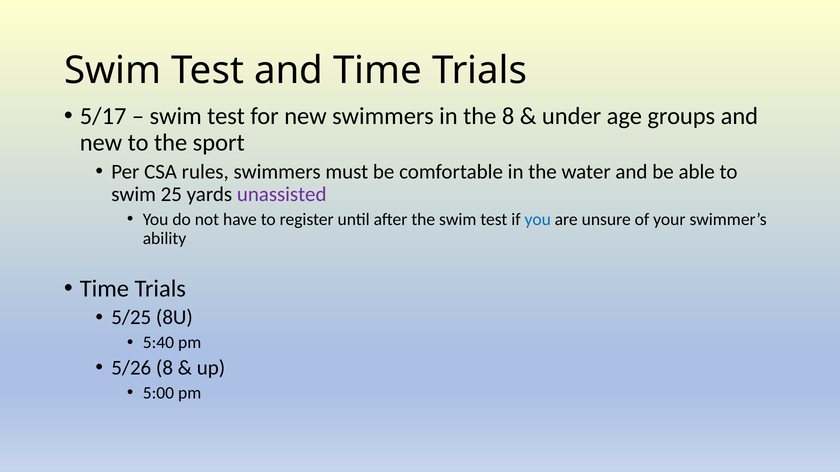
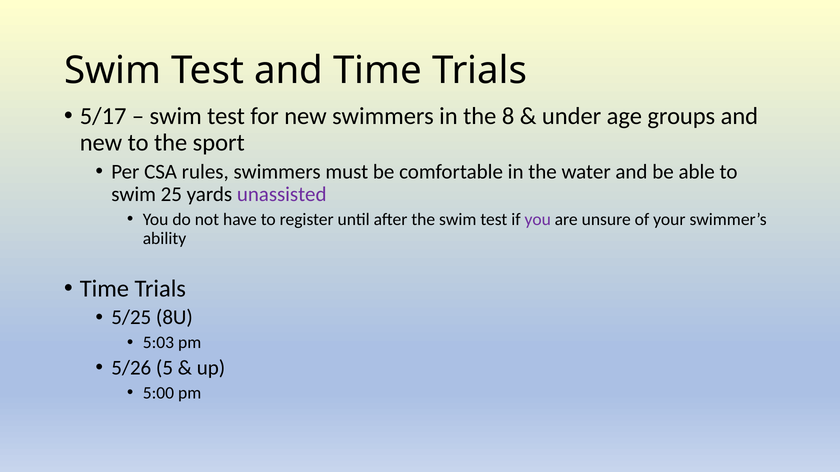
you at (538, 220) colour: blue -> purple
5:40: 5:40 -> 5:03
5/26 8: 8 -> 5
